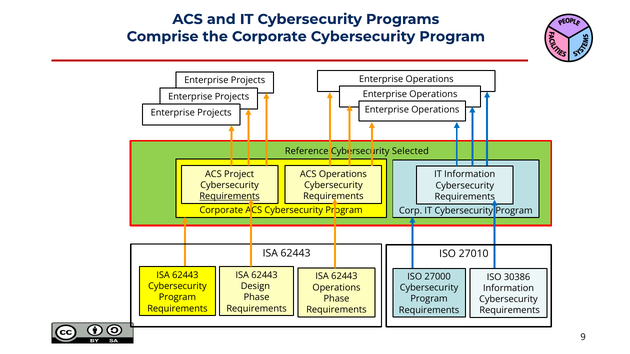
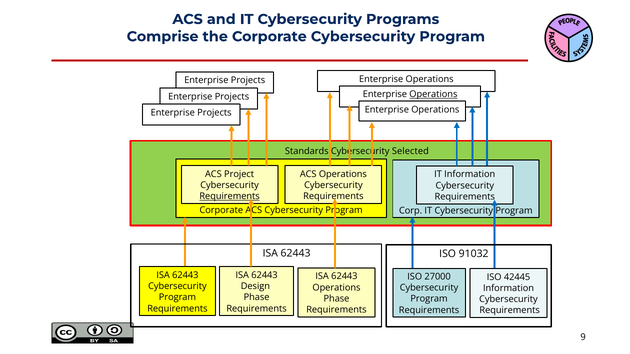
Operations at (433, 94) underline: none -> present
Reference: Reference -> Standards
27010: 27010 -> 91032
30386: 30386 -> 42445
